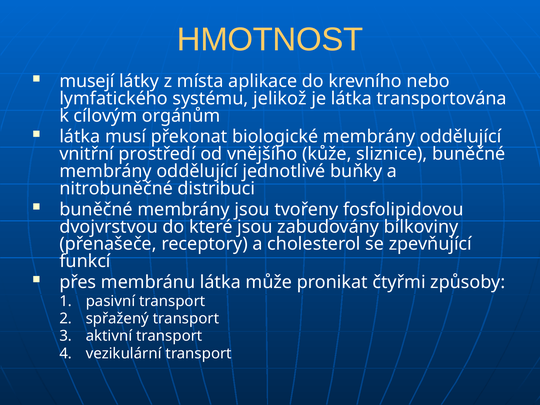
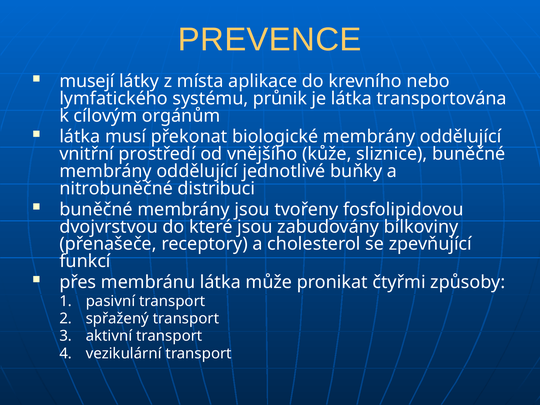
HMOTNOST: HMOTNOST -> PREVENCE
jelikož: jelikož -> průnik
